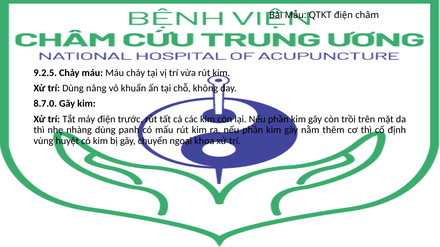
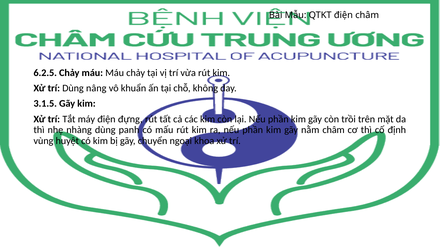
9.2.5: 9.2.5 -> 6.2.5
8.7.0: 8.7.0 -> 3.1.5
trước: trước -> đựng
nằm thêm: thêm -> châm
